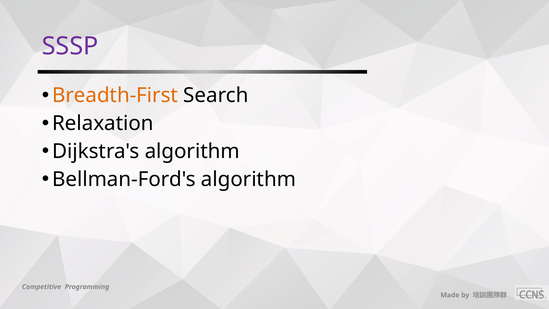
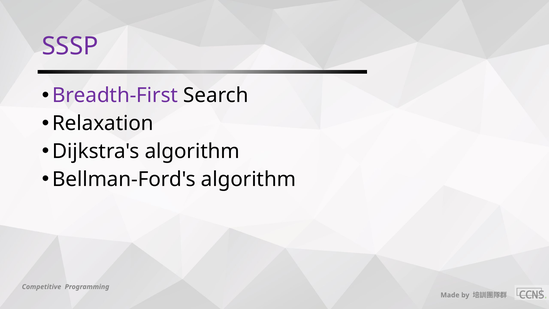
Breadth-First colour: orange -> purple
